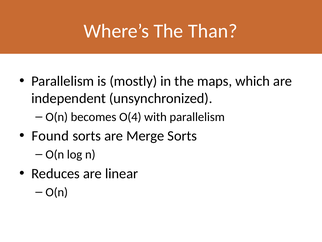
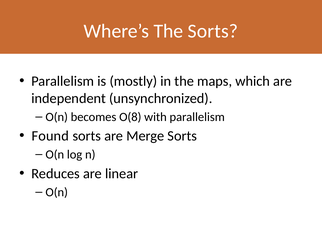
The Than: Than -> Sorts
O(4: O(4 -> O(8
